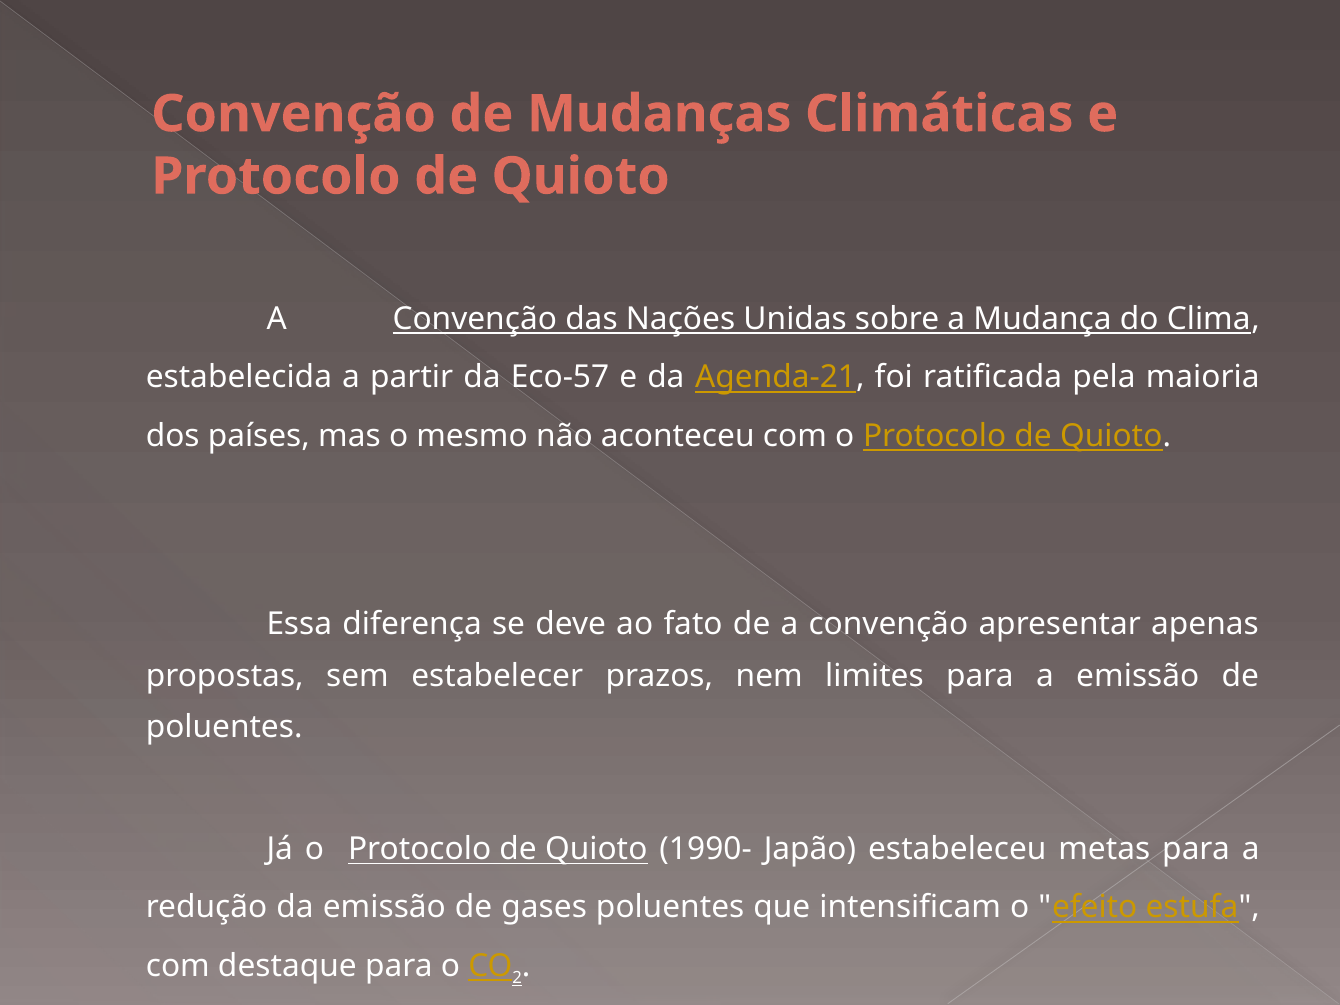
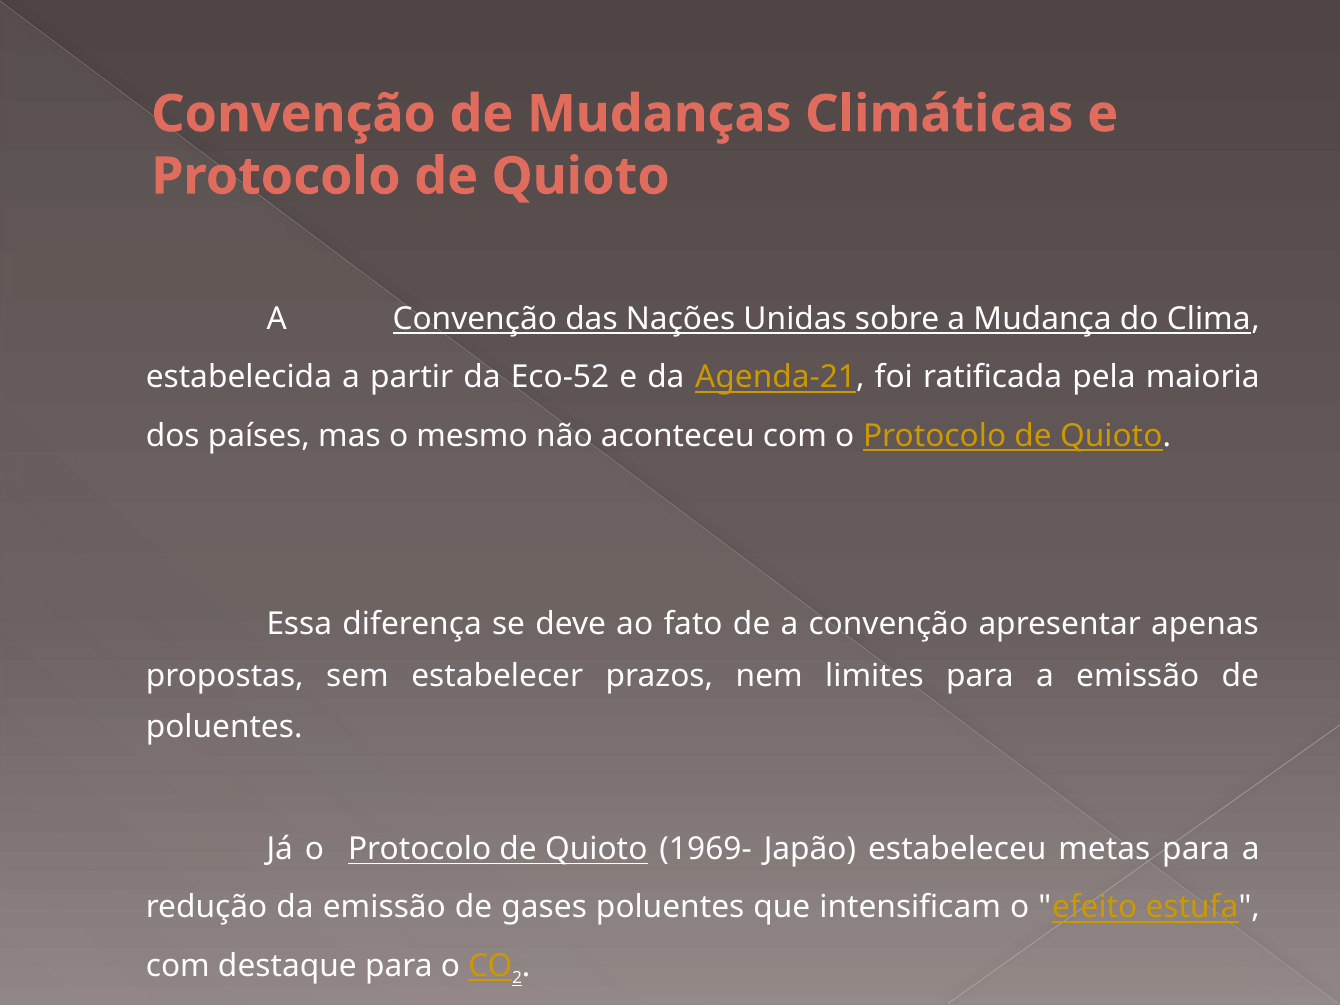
Eco-57: Eco-57 -> Eco-52
1990-: 1990- -> 1969-
